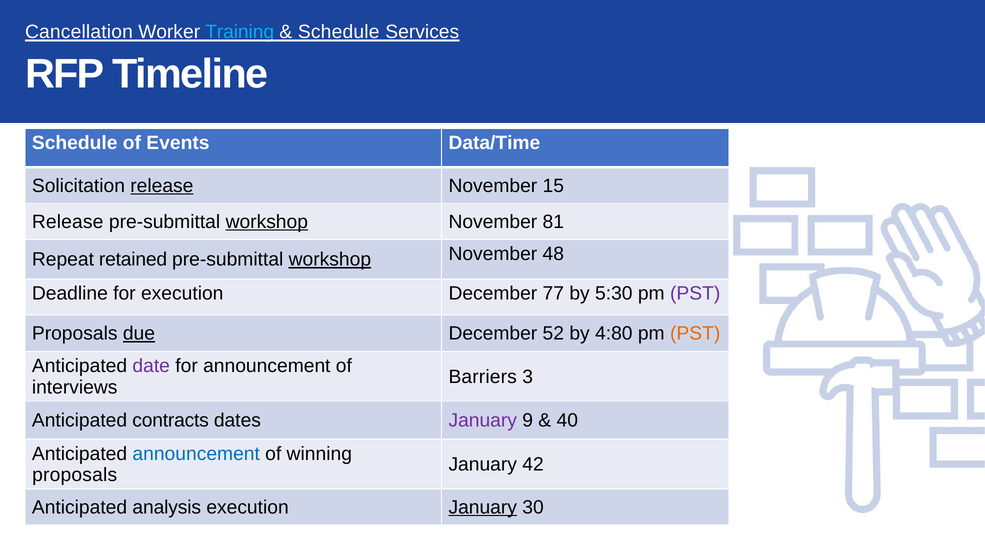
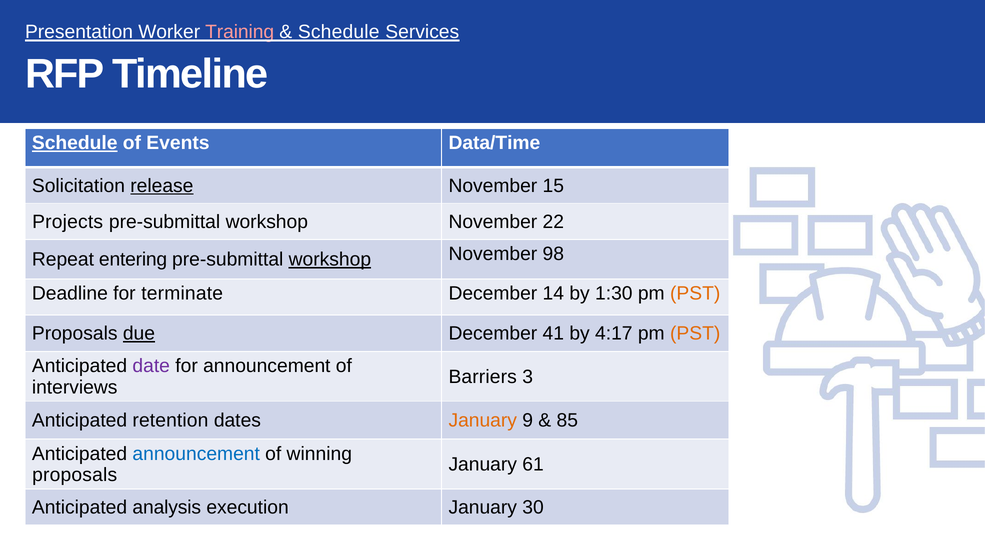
Cancellation: Cancellation -> Presentation
Training colour: light blue -> pink
Schedule at (75, 143) underline: none -> present
Release at (68, 222): Release -> Projects
workshop at (267, 222) underline: present -> none
81: 81 -> 22
retained: retained -> entering
48: 48 -> 98
for execution: execution -> terminate
77: 77 -> 14
5:30: 5:30 -> 1:30
PST at (695, 294) colour: purple -> orange
52: 52 -> 41
4:80: 4:80 -> 4:17
contracts: contracts -> retention
January at (483, 421) colour: purple -> orange
40: 40 -> 85
42: 42 -> 61
January at (483, 507) underline: present -> none
